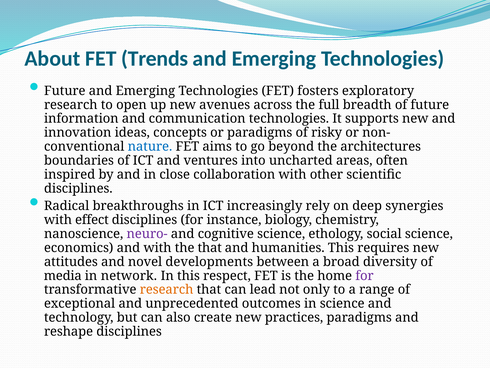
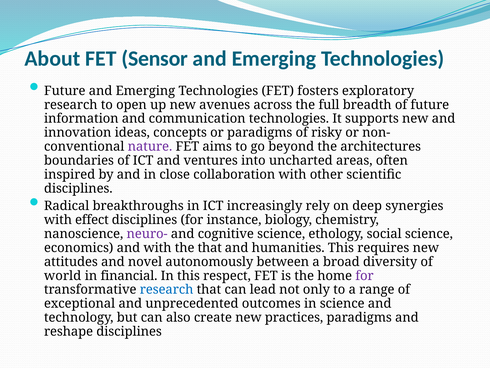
Trends: Trends -> Sensor
nature colour: blue -> purple
developments: developments -> autonomously
media: media -> world
network: network -> financial
research at (167, 289) colour: orange -> blue
